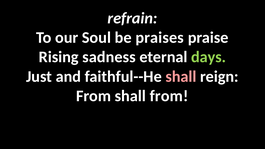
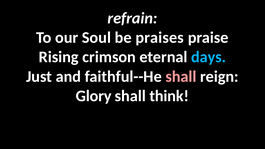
sadness: sadness -> crimson
days colour: light green -> light blue
From at (94, 96): From -> Glory
shall from: from -> think
